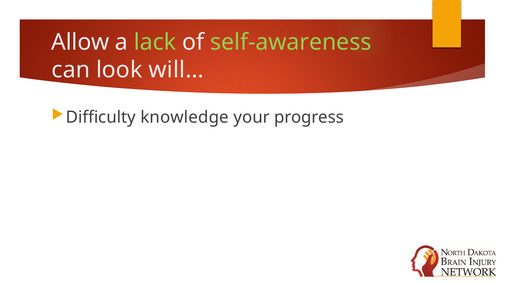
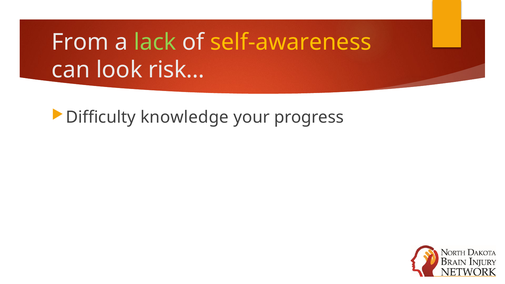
Allow: Allow -> From
self-awareness colour: light green -> yellow
will…: will… -> risk…
